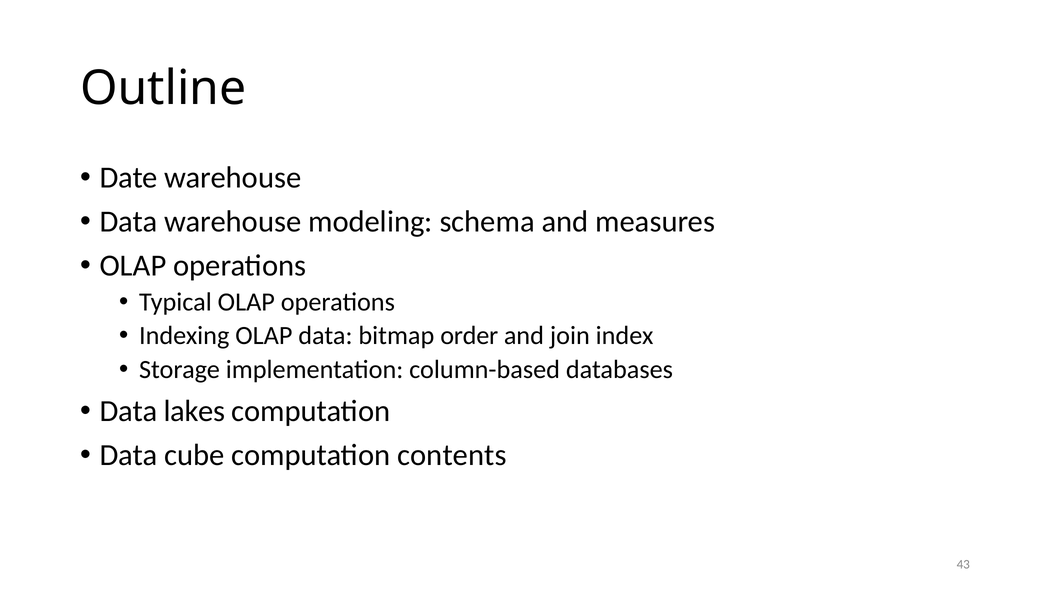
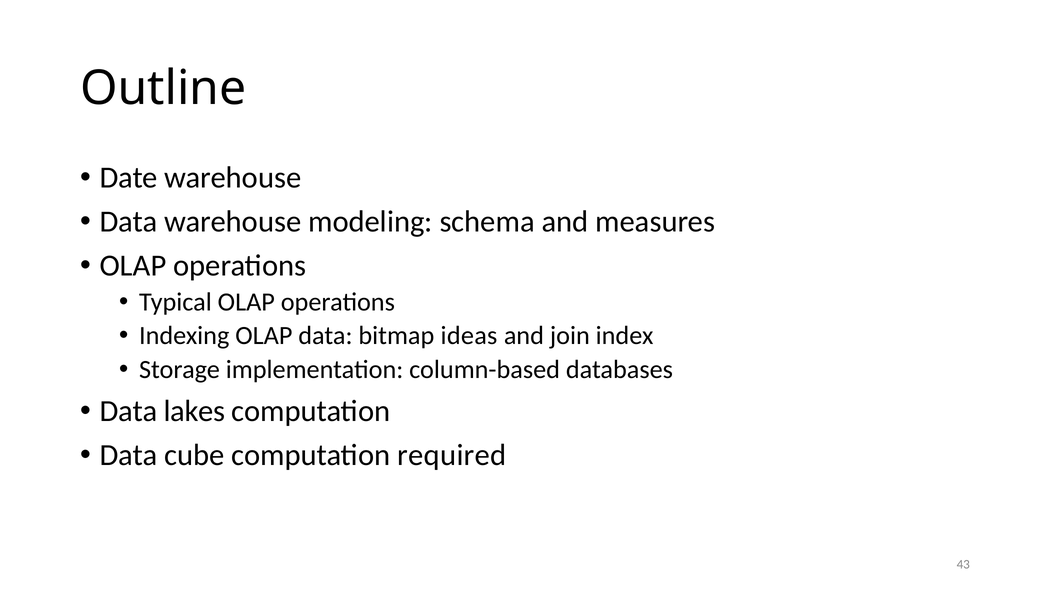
order: order -> ideas
contents: contents -> required
